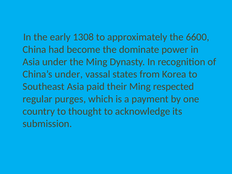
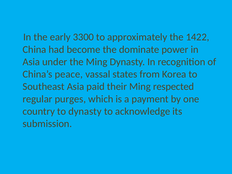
1308: 1308 -> 3300
6600: 6600 -> 1422
China’s under: under -> peace
to thought: thought -> dynasty
